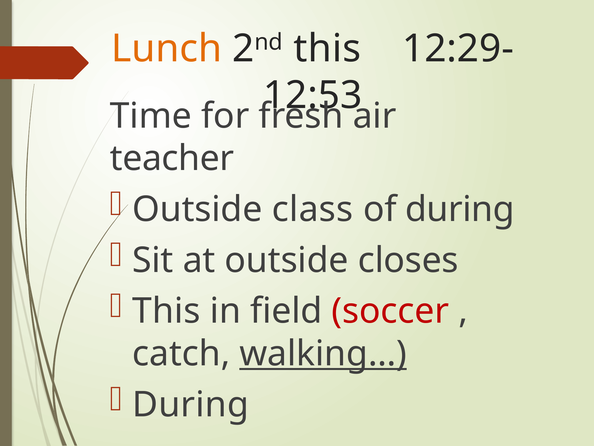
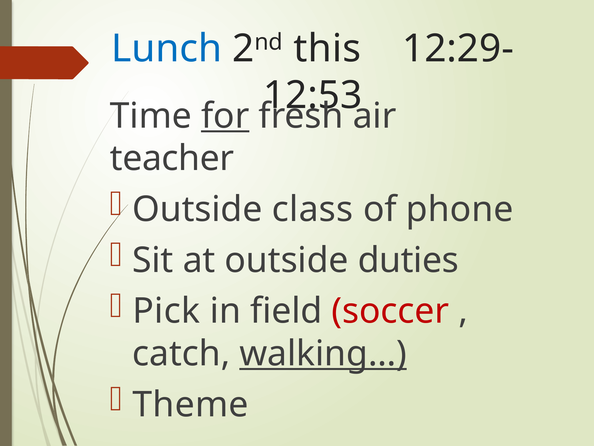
Lunch colour: orange -> blue
for underline: none -> present
of during: during -> phone
closes: closes -> duties
This at (166, 311): This -> Pick
During at (191, 404): During -> Theme
